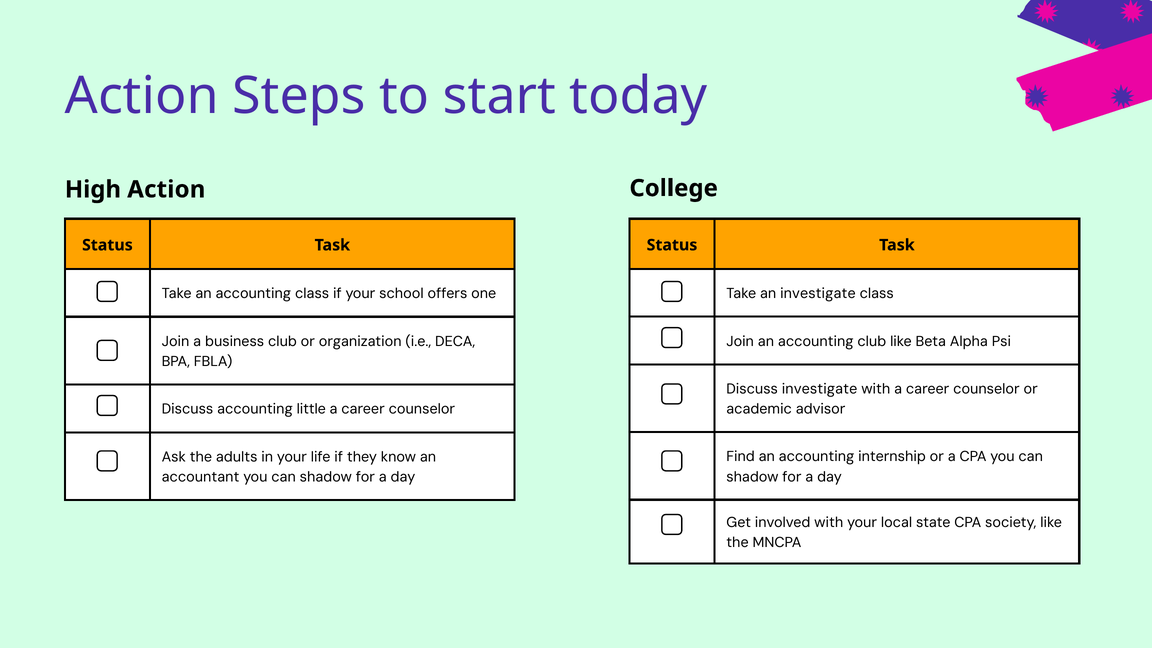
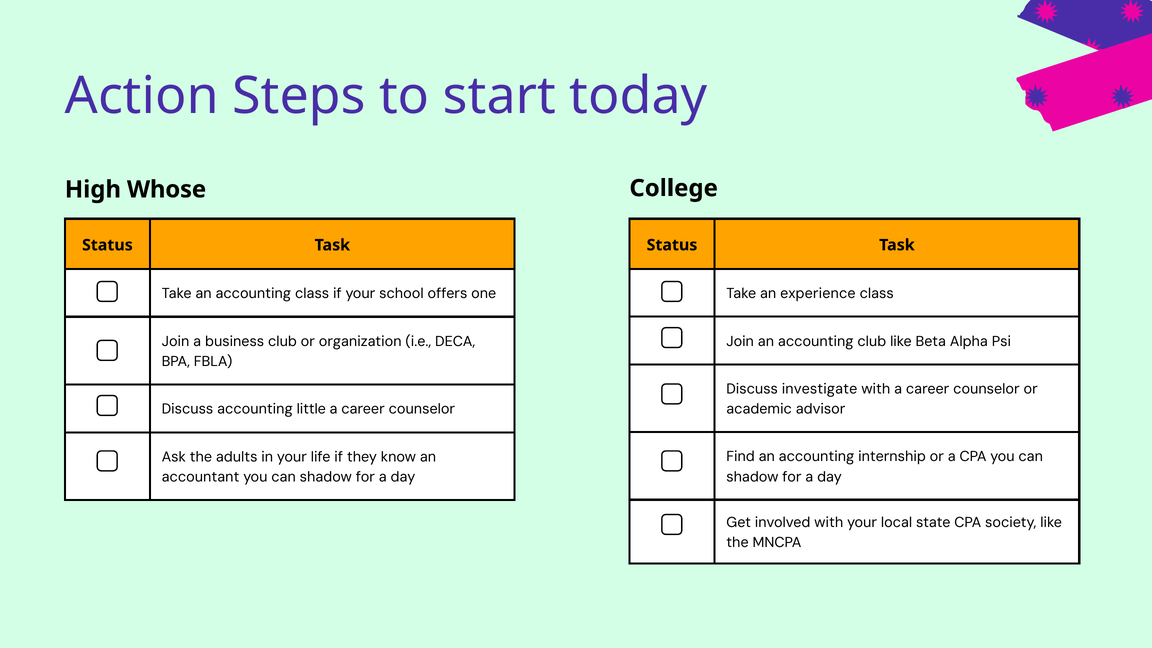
High Action: Action -> Whose
an investigate: investigate -> experience
